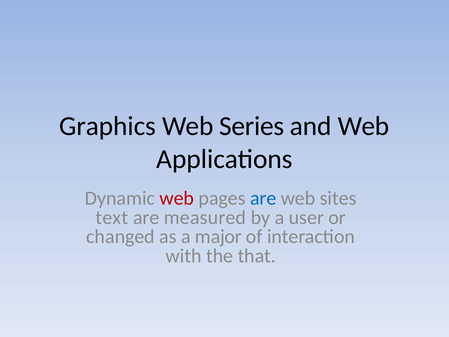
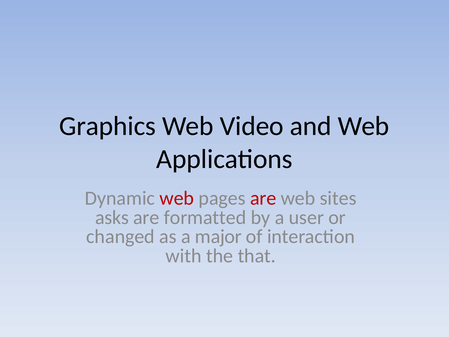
Series: Series -> Video
are at (263, 198) colour: blue -> red
text: text -> asks
measured: measured -> formatted
